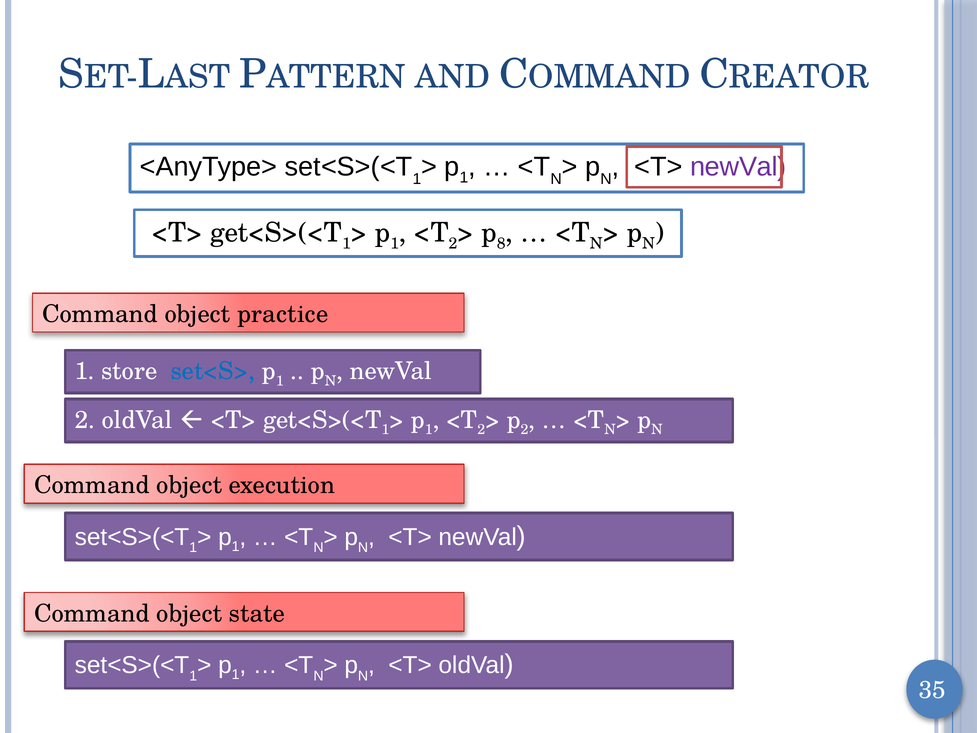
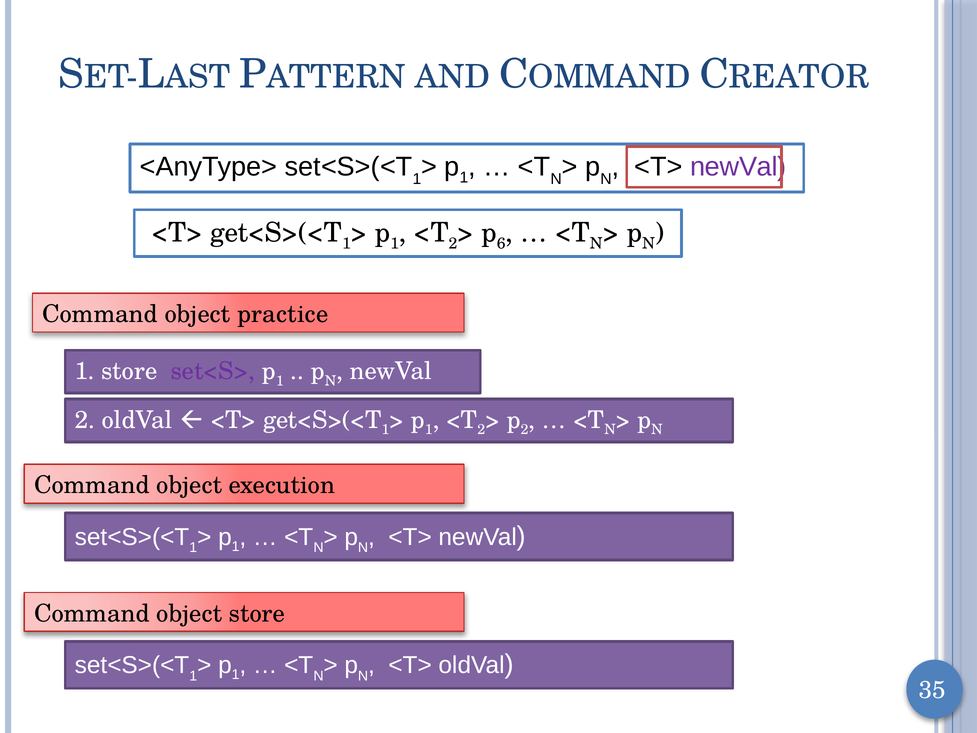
8: 8 -> 6
set<S> colour: blue -> purple
object state: state -> store
